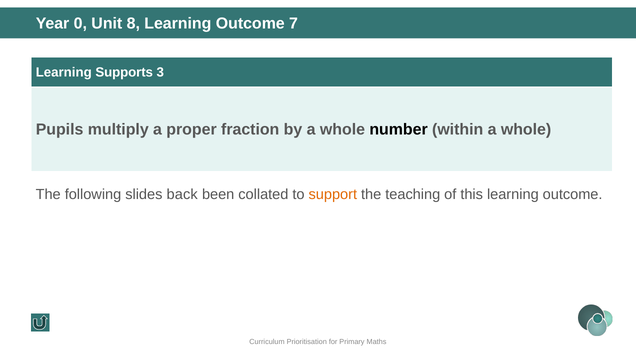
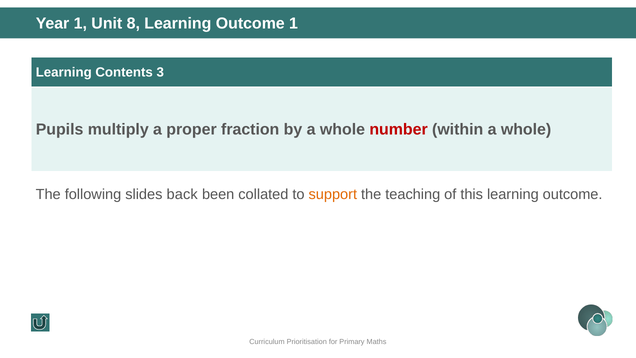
Year 0: 0 -> 1
Outcome 7: 7 -> 1
Supports: Supports -> Contents
number colour: black -> red
